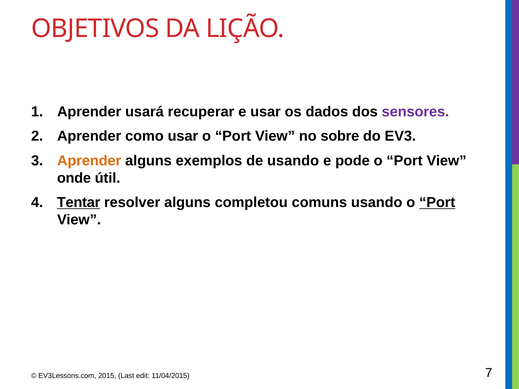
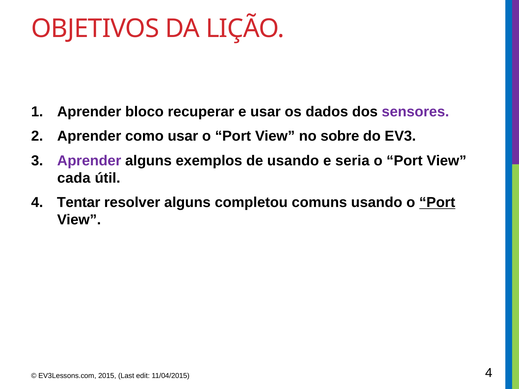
usará: usará -> bloco
Aprender at (89, 161) colour: orange -> purple
pode: pode -> seria
onde: onde -> cada
Tentar underline: present -> none
11/04/2015 7: 7 -> 4
